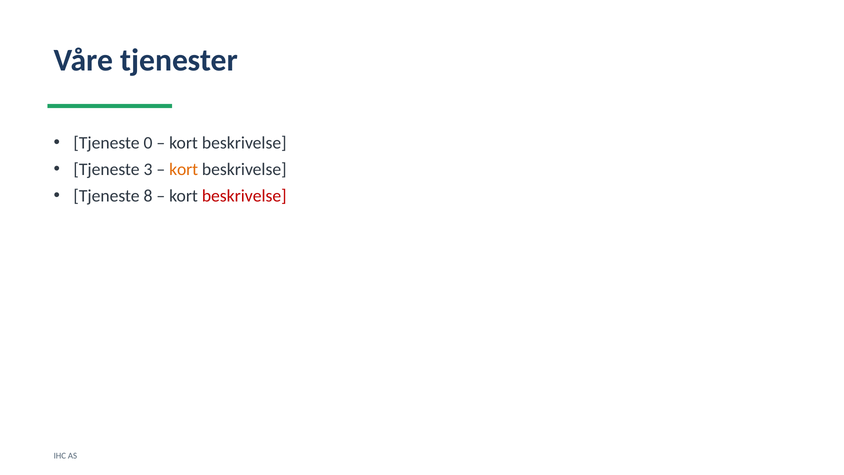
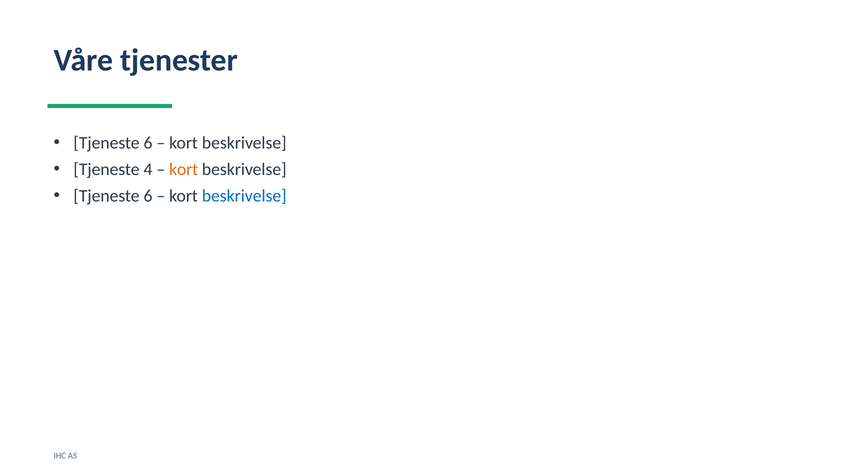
0 at (148, 143): 0 -> 6
3: 3 -> 4
8 at (148, 196): 8 -> 6
beskrivelse at (244, 196) colour: red -> blue
